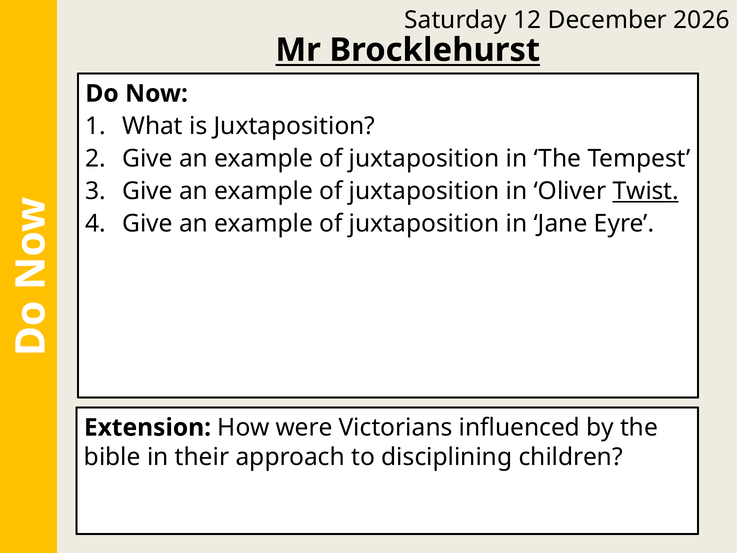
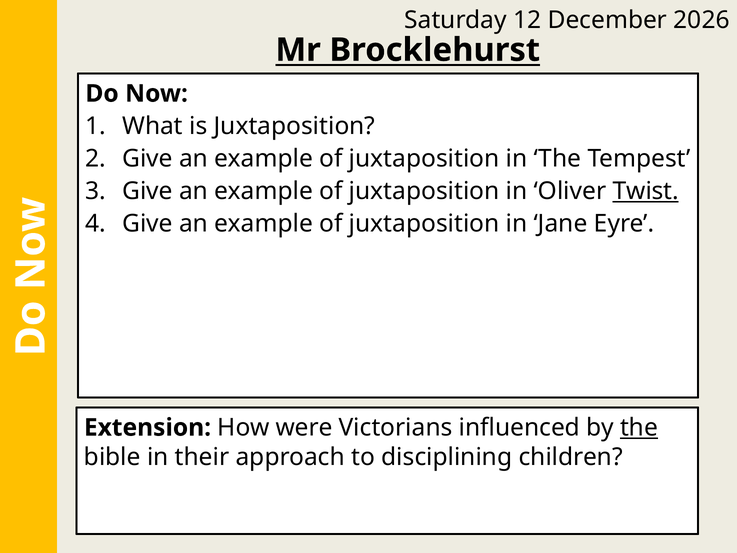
the at (639, 427) underline: none -> present
